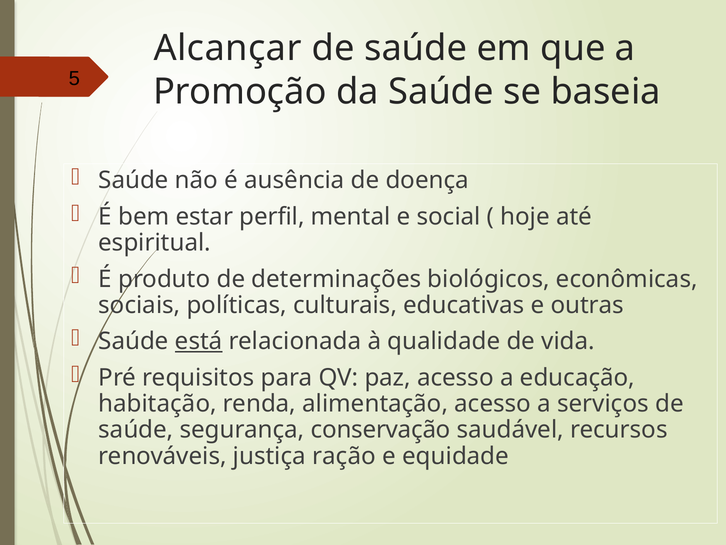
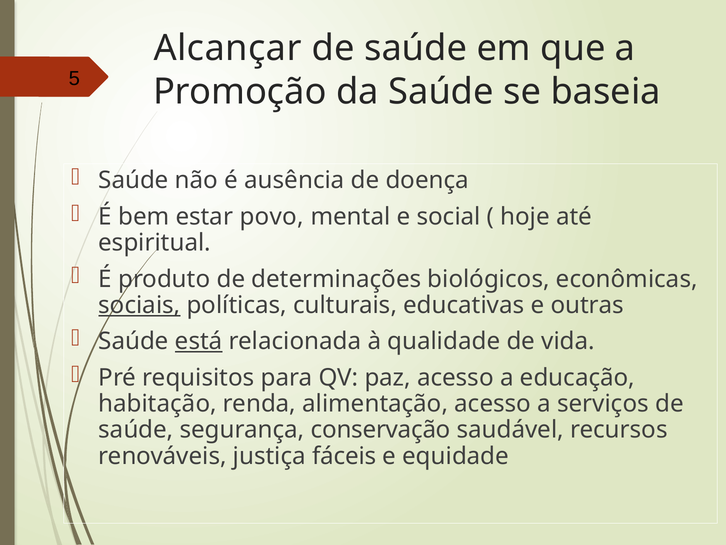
perfil: perfil -> povo
sociais underline: none -> present
ração: ração -> fáceis
